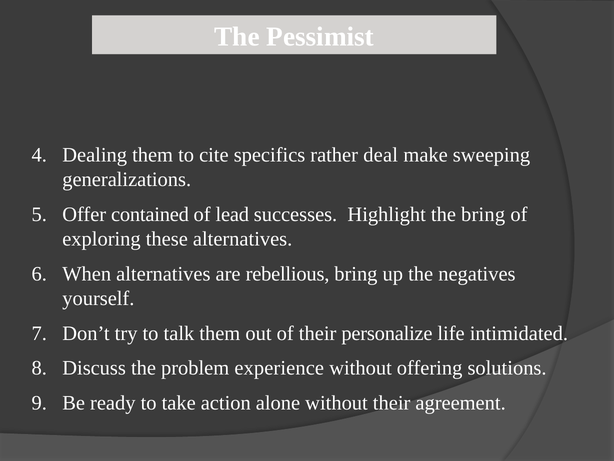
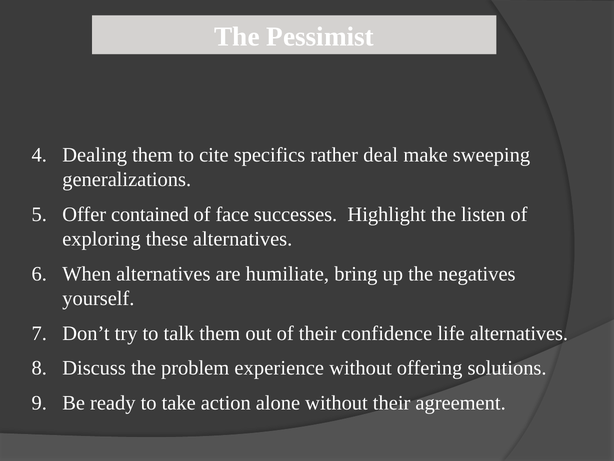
lead: lead -> face
the bring: bring -> listen
rebellious: rebellious -> humiliate
personalize: personalize -> confidence
life intimidated: intimidated -> alternatives
